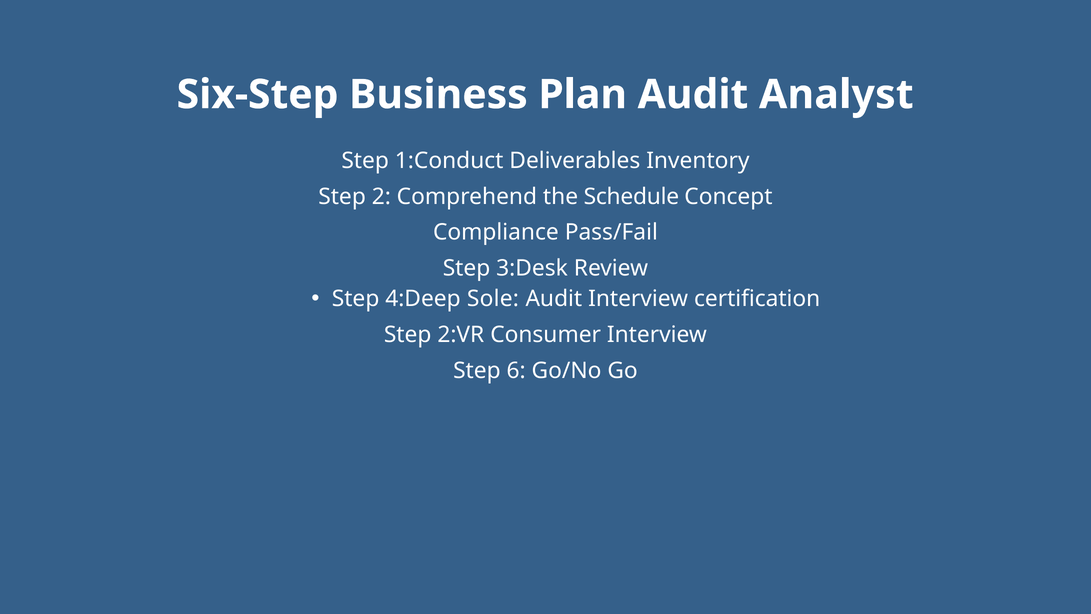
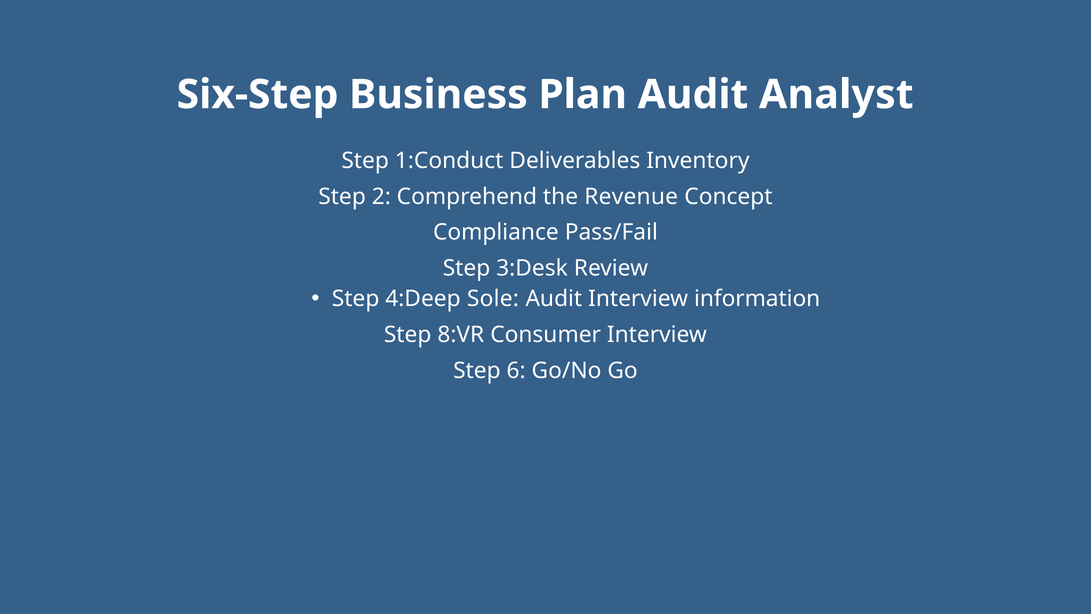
Schedule: Schedule -> Revenue
certification: certification -> information
2:VR: 2:VR -> 8:VR
